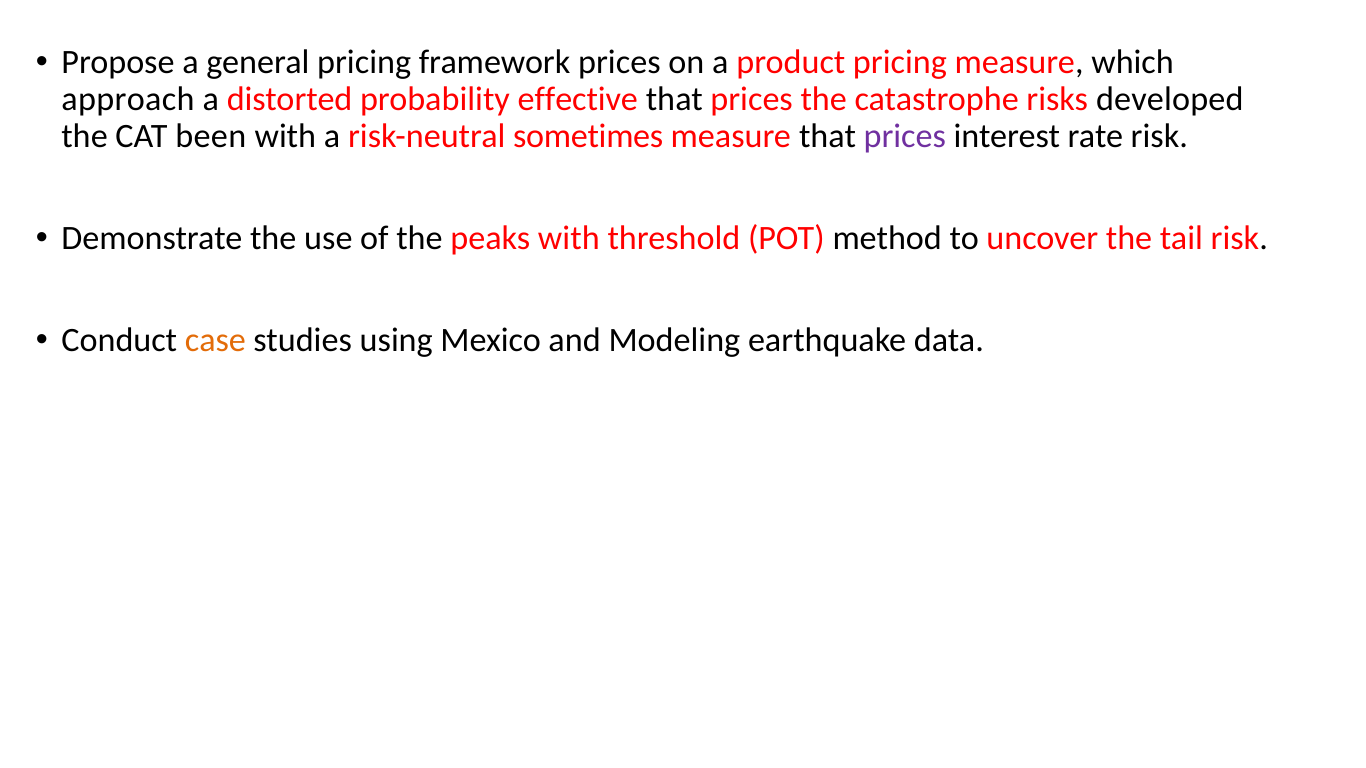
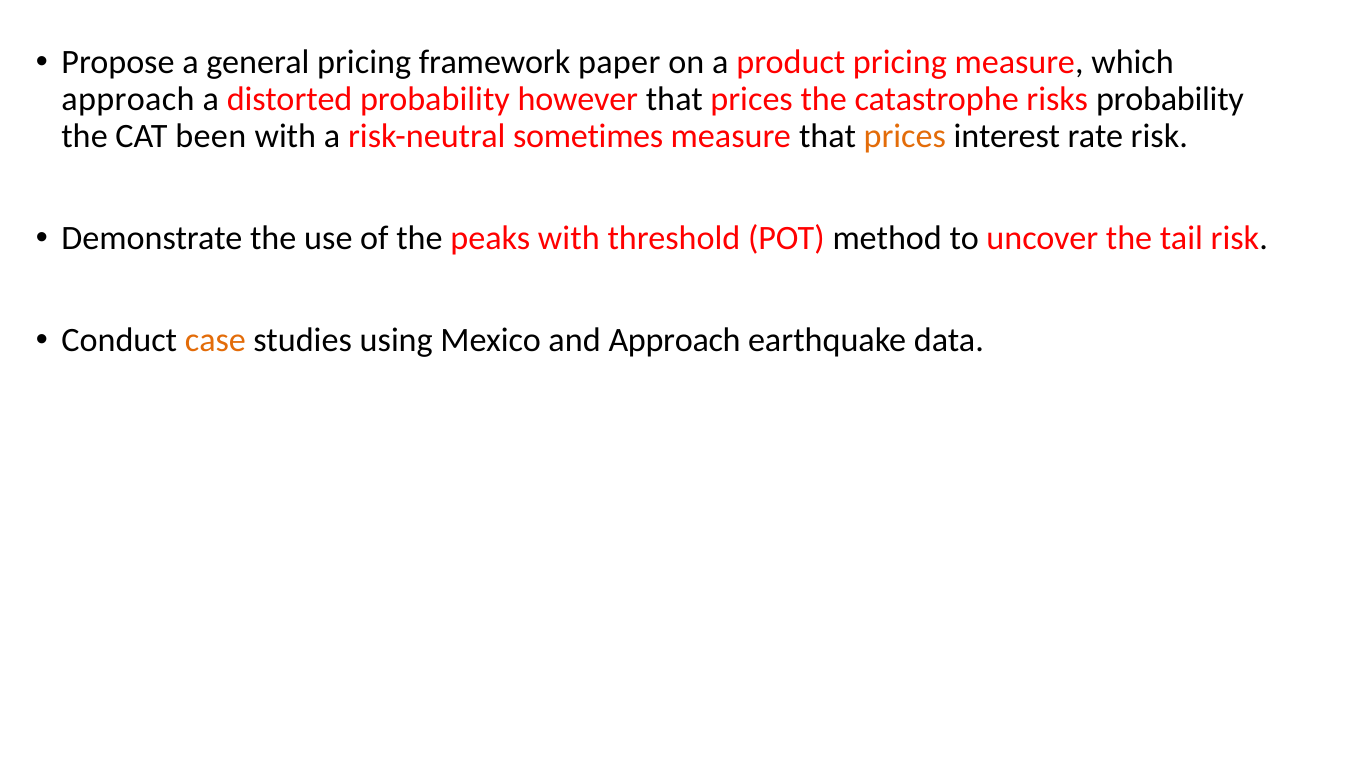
framework prices: prices -> paper
effective: effective -> however
risks developed: developed -> probability
prices at (905, 136) colour: purple -> orange
and Modeling: Modeling -> Approach
